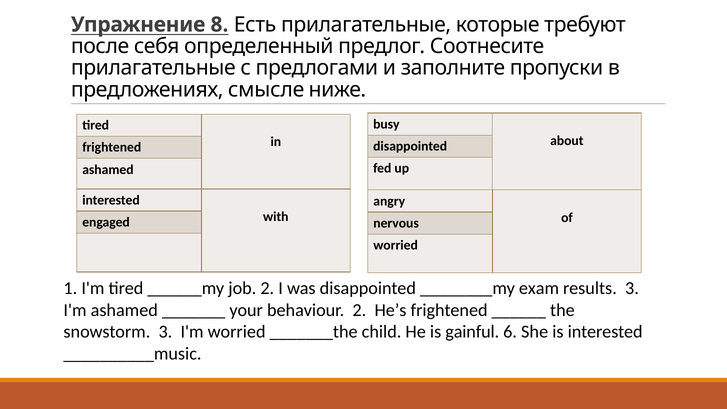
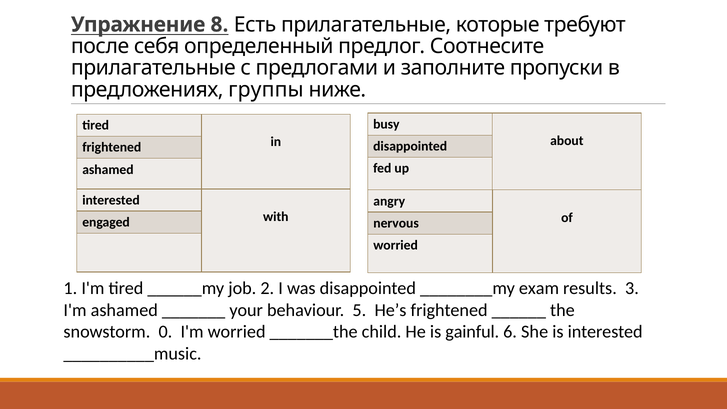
смысле: смысле -> группы
bеhаviоur 2: 2 -> 5
snowstorm 3: 3 -> 0
